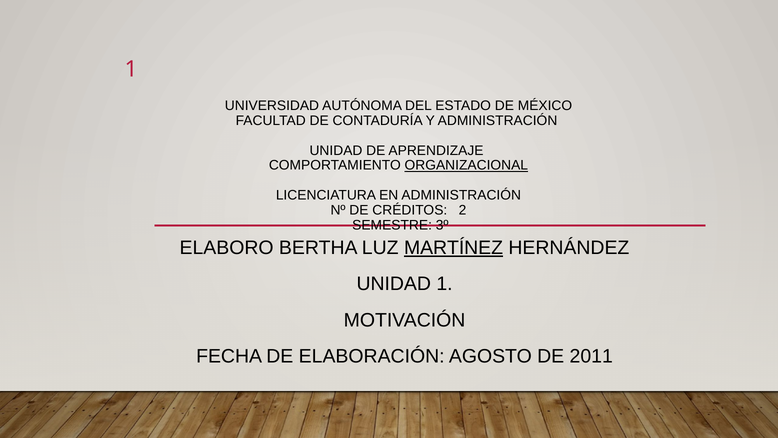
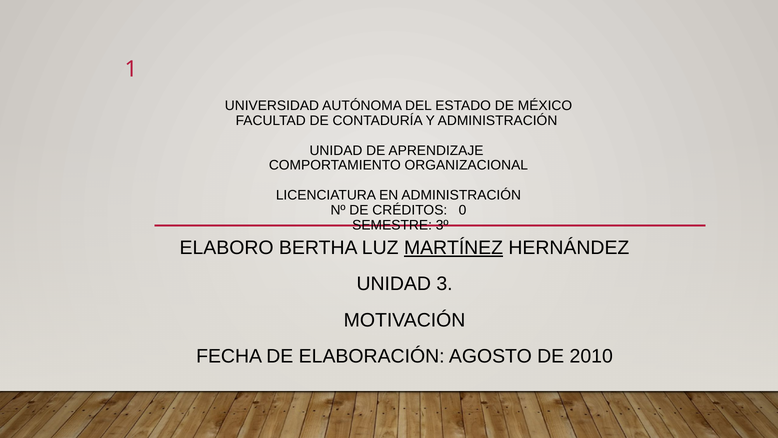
ORGANIZACIONAL underline: present -> none
2: 2 -> 0
UNIDAD 1: 1 -> 3
2011: 2011 -> 2010
